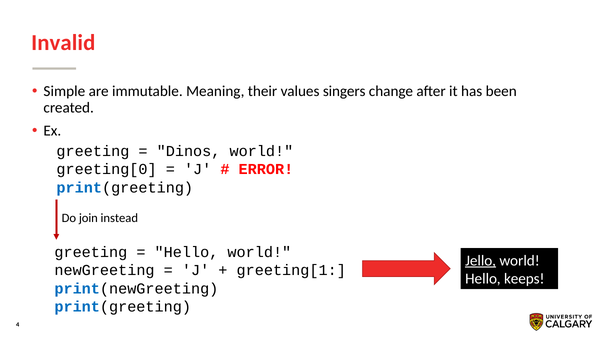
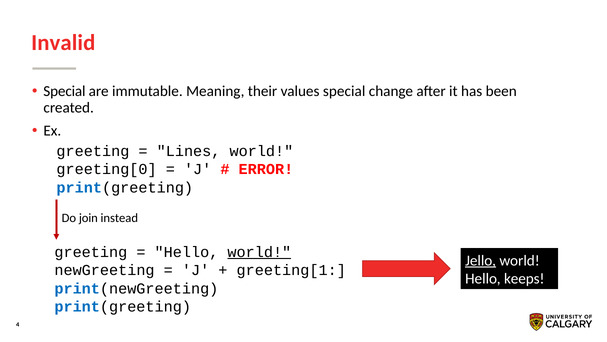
Simple at (64, 91): Simple -> Special
values singers: singers -> special
Dinos: Dinos -> Lines
world at (259, 252) underline: none -> present
